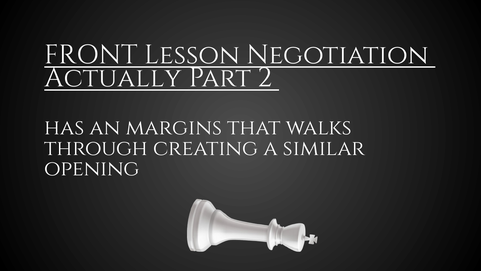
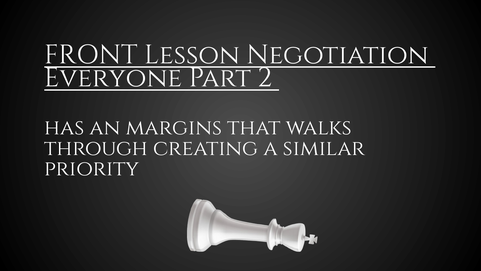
Actually: Actually -> Everyone
opening: opening -> priority
